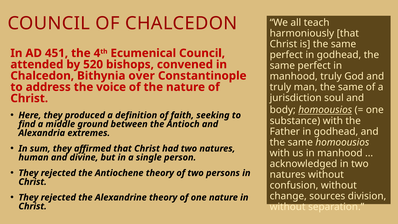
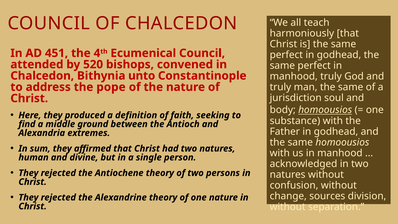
over: over -> unto
voice: voice -> pope
